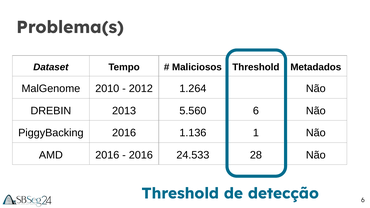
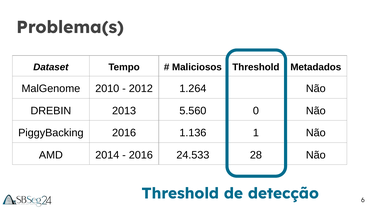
5.560 6: 6 -> 0
AMD 2016: 2016 -> 2014
